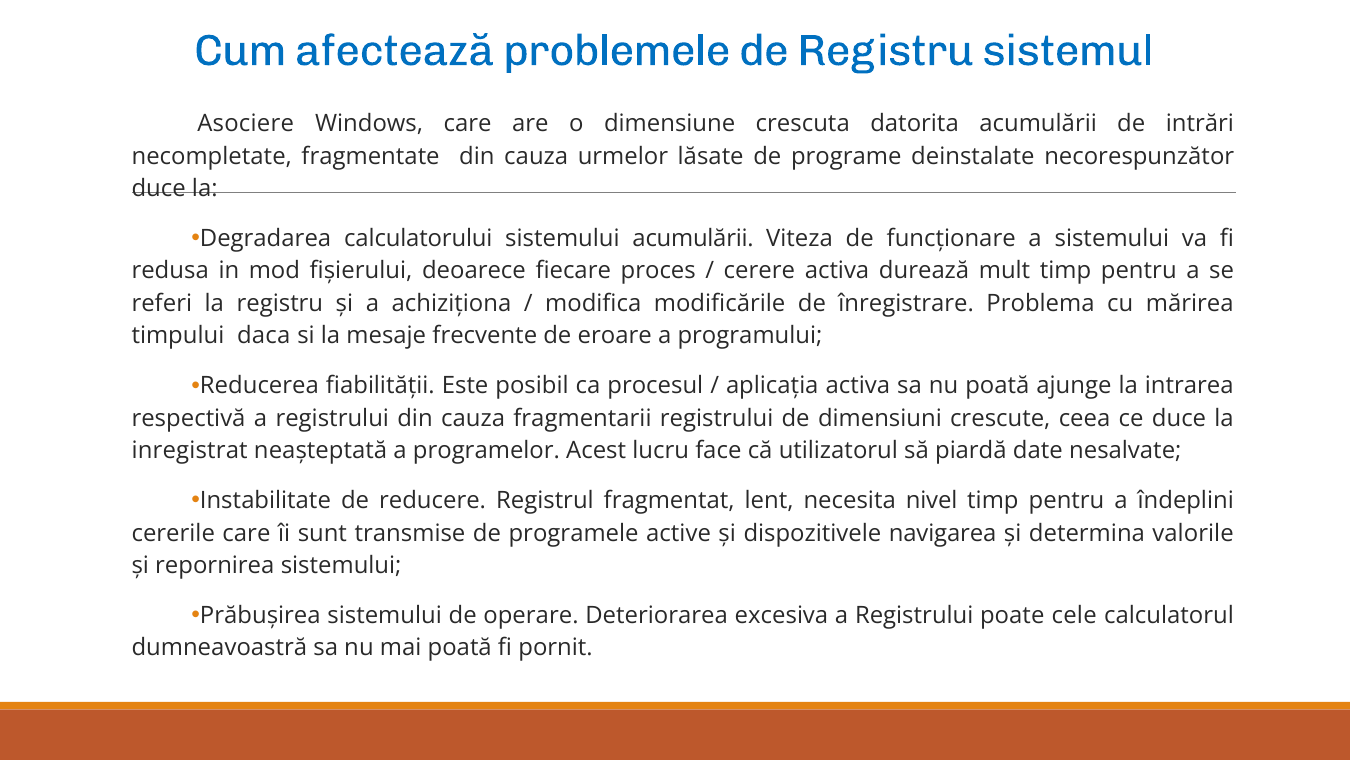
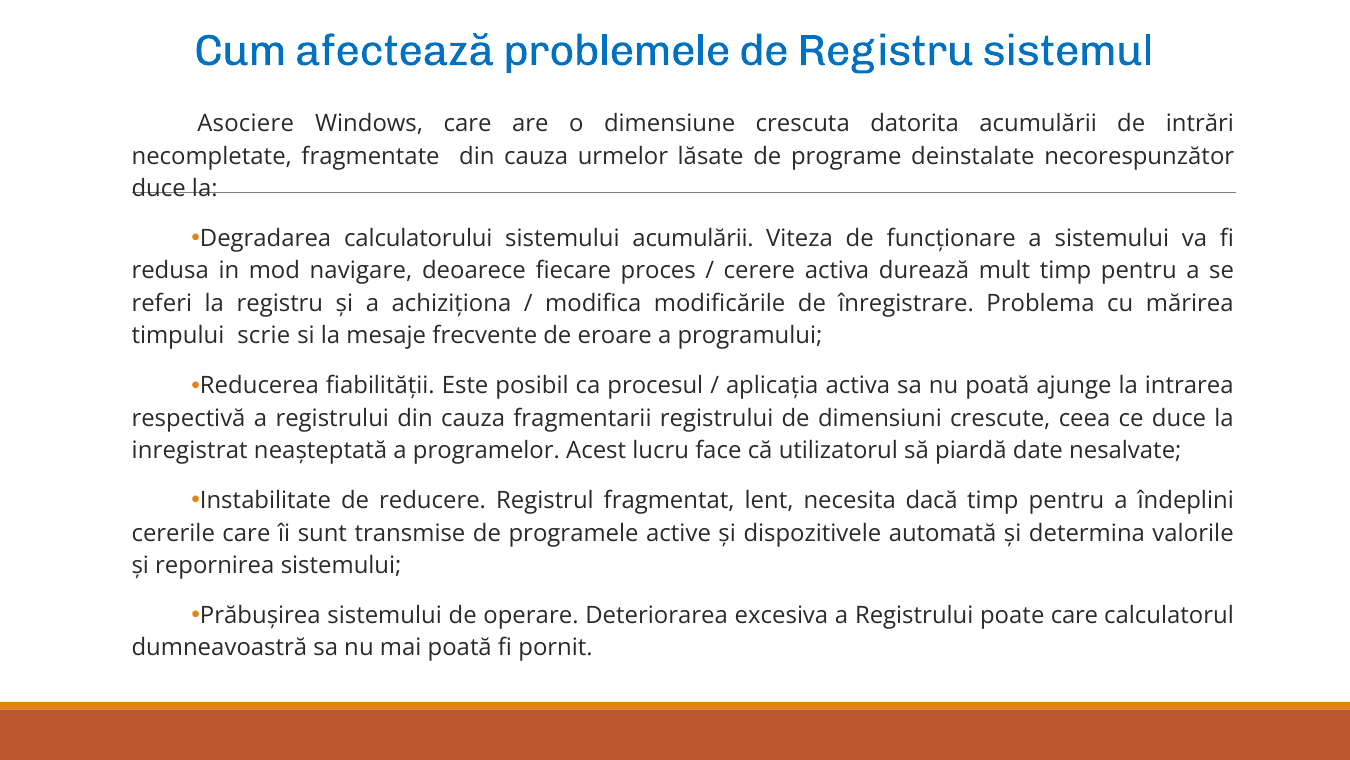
fișierului: fișierului -> navigare
daca: daca -> scrie
nivel: nivel -> dacă
navigarea: navigarea -> automată
poate cele: cele -> care
